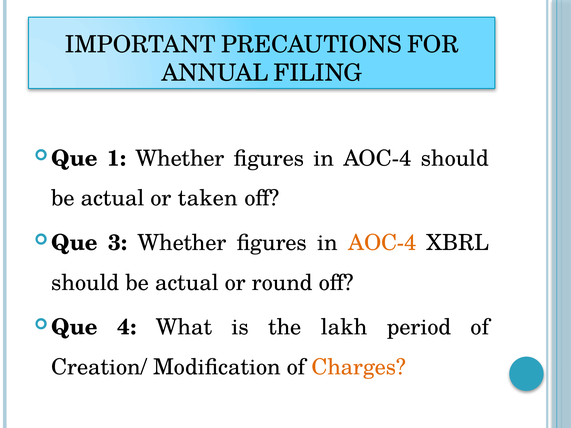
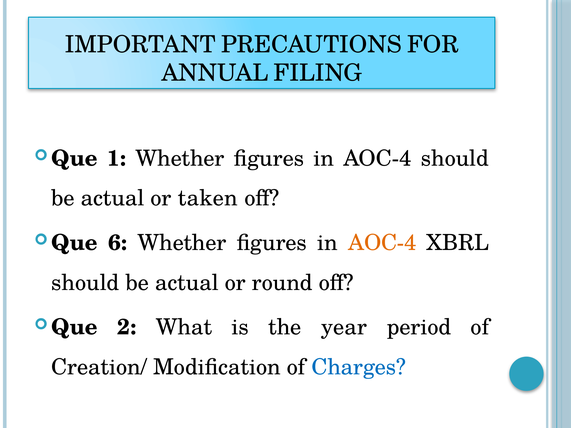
3: 3 -> 6
4: 4 -> 2
lakh: lakh -> year
Charges colour: orange -> blue
